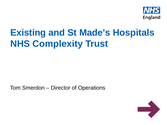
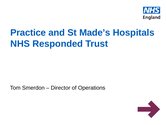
Existing: Existing -> Practice
Complexity: Complexity -> Responded
